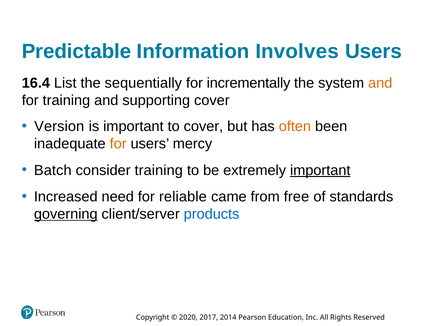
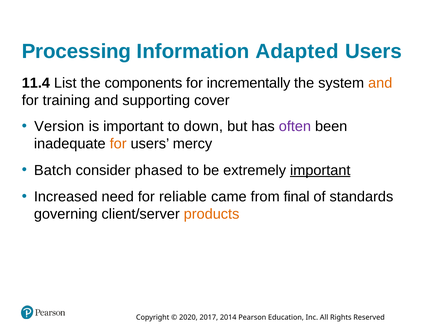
Predictable: Predictable -> Processing
Involves: Involves -> Adapted
16.4: 16.4 -> 11.4
sequentially: sequentially -> components
to cover: cover -> down
often colour: orange -> purple
consider training: training -> phased
free: free -> final
governing underline: present -> none
products colour: blue -> orange
